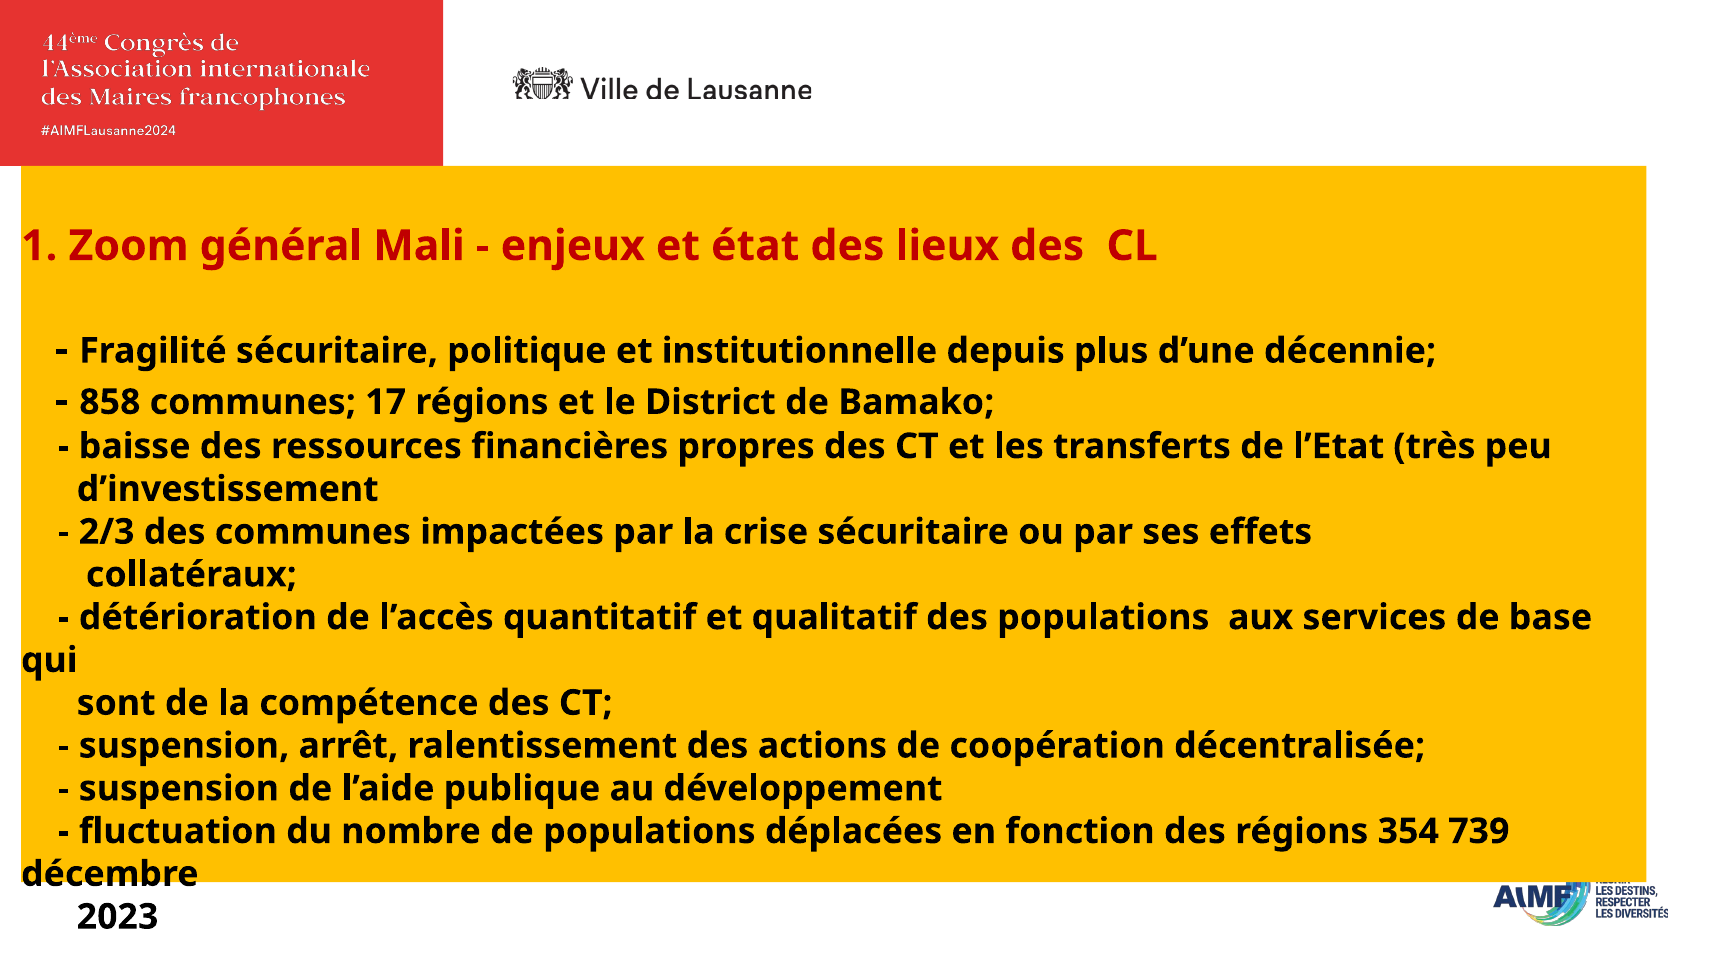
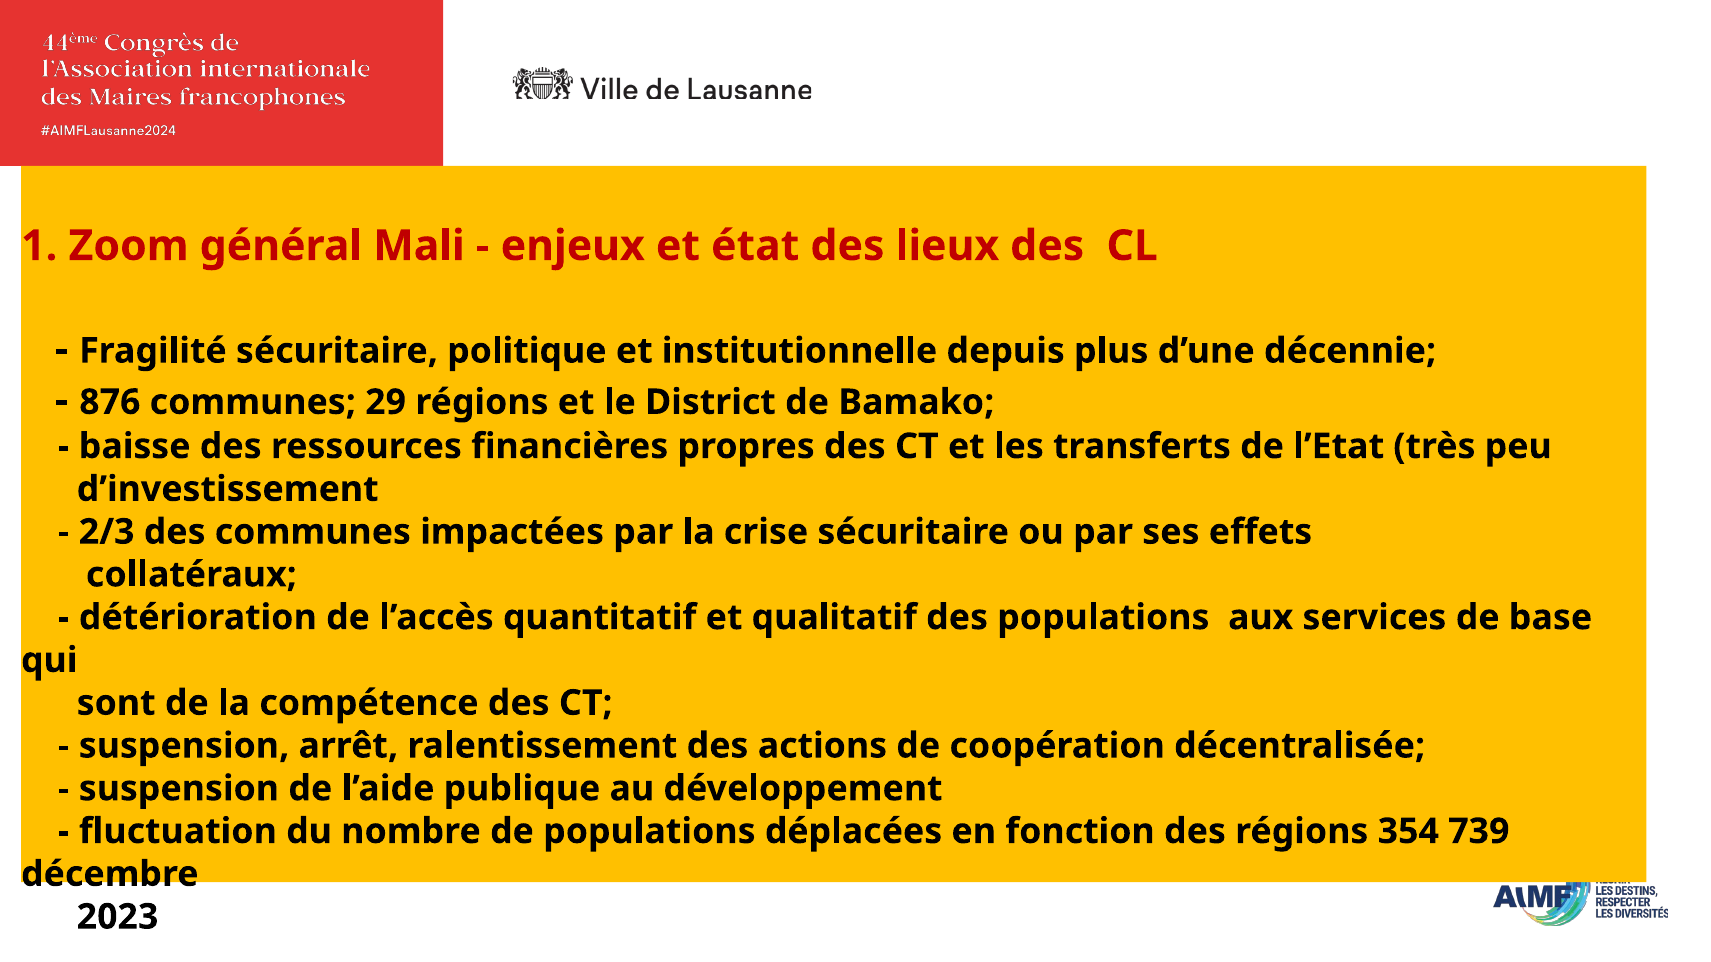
858: 858 -> 876
17: 17 -> 29
